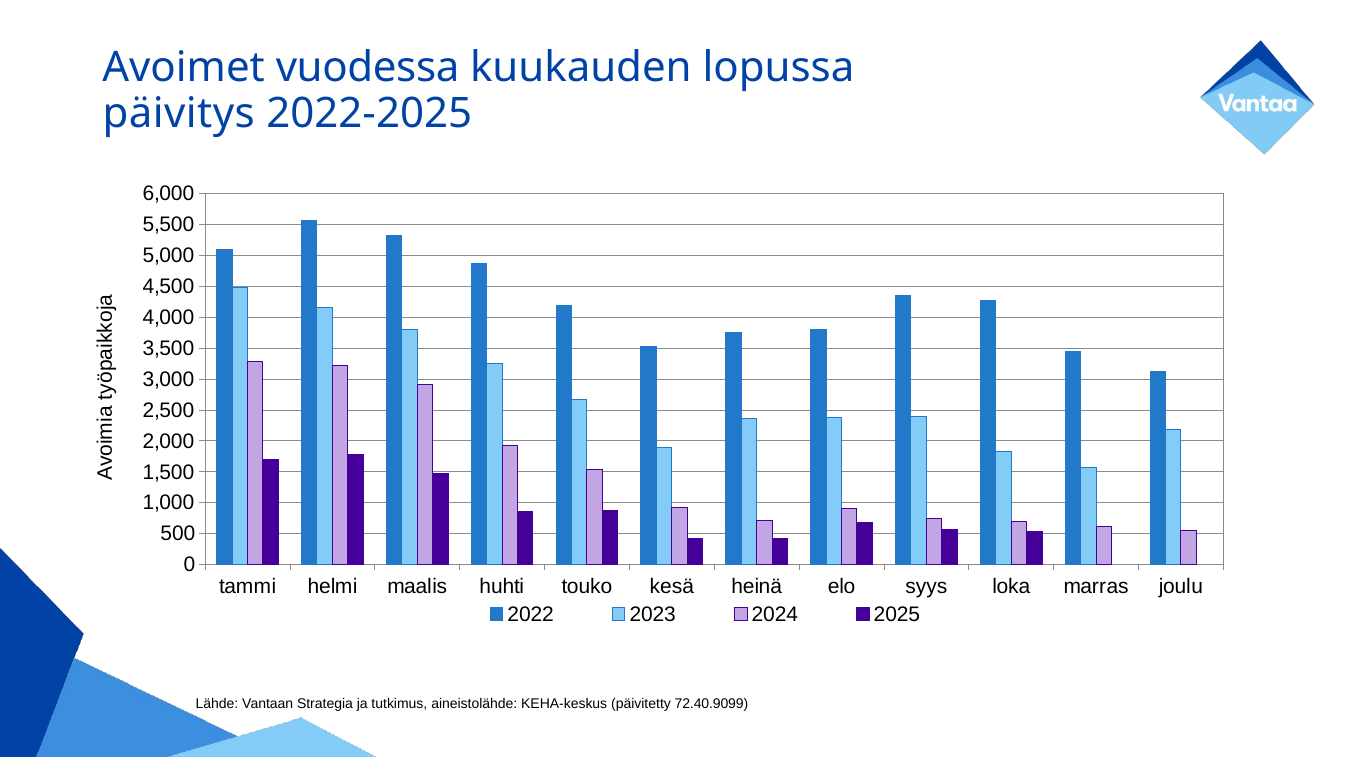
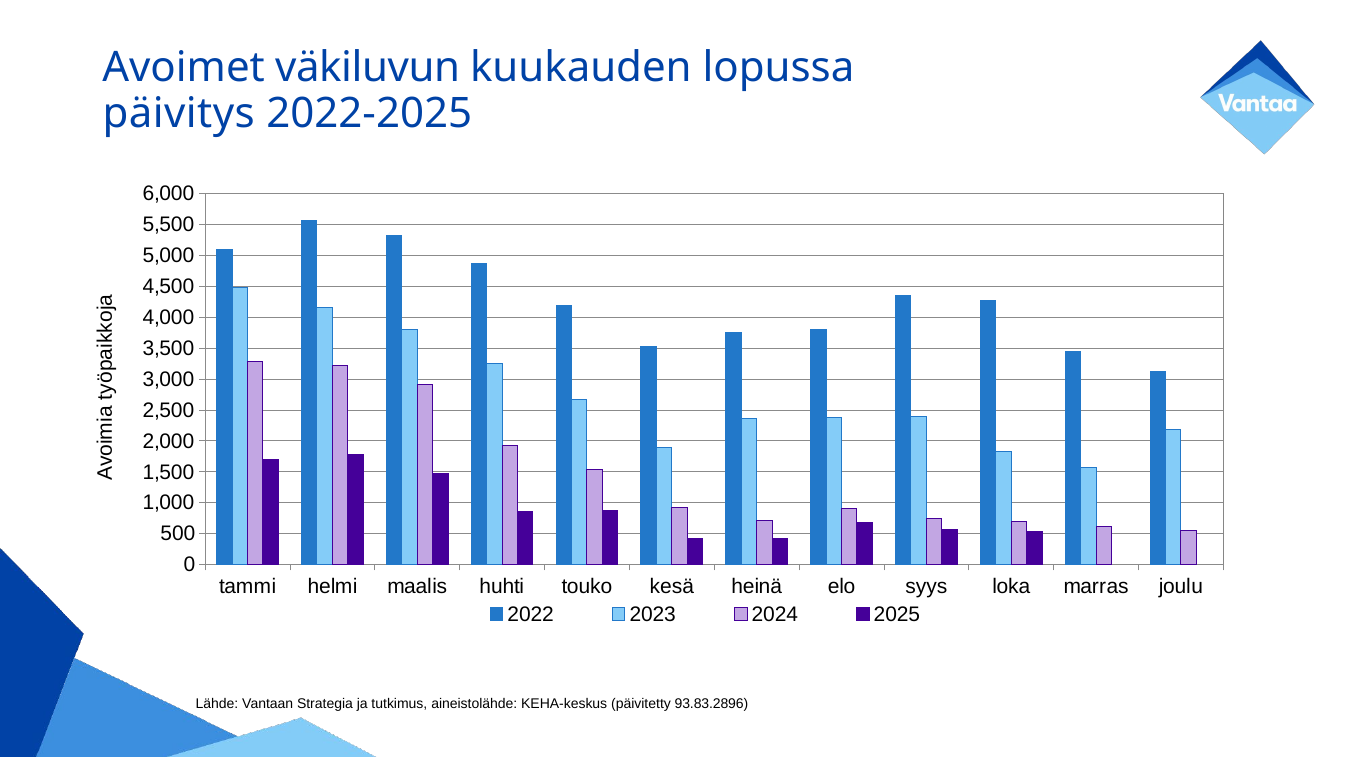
vuodessa: vuodessa -> väkiluvun
72.40.9099: 72.40.9099 -> 93.83.2896
